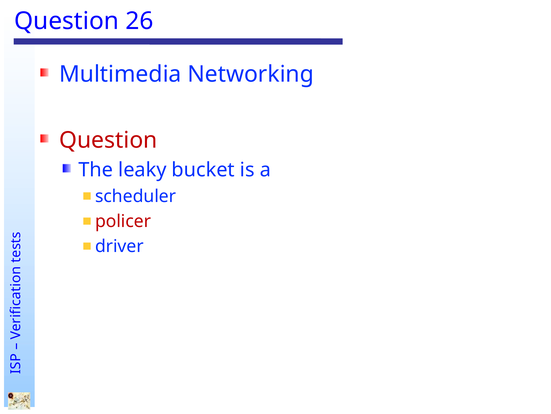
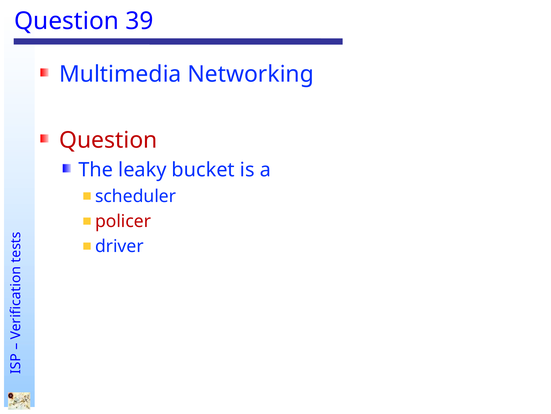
26: 26 -> 39
